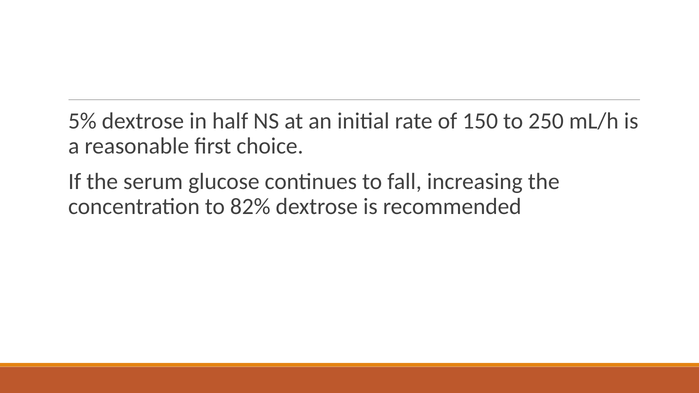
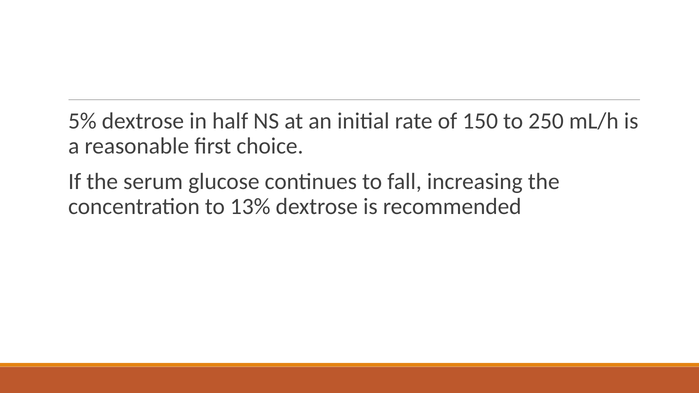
82%: 82% -> 13%
